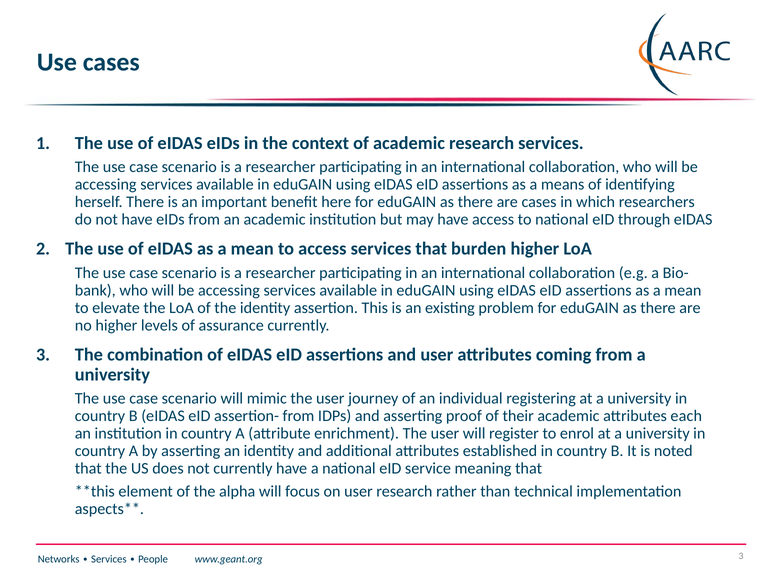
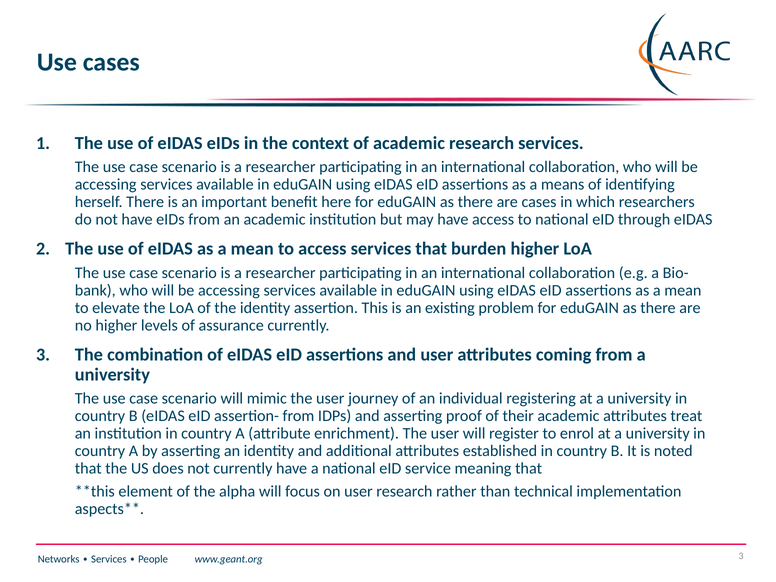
each: each -> treat
